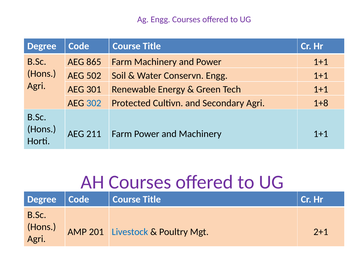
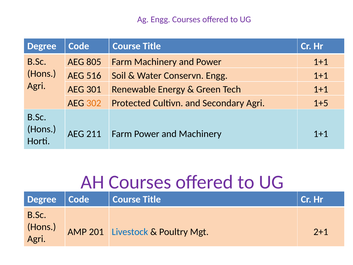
865: 865 -> 805
502: 502 -> 516
302 colour: blue -> orange
1+8: 1+8 -> 1+5
